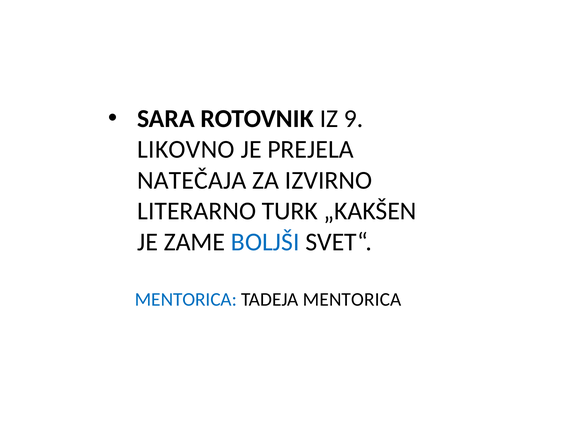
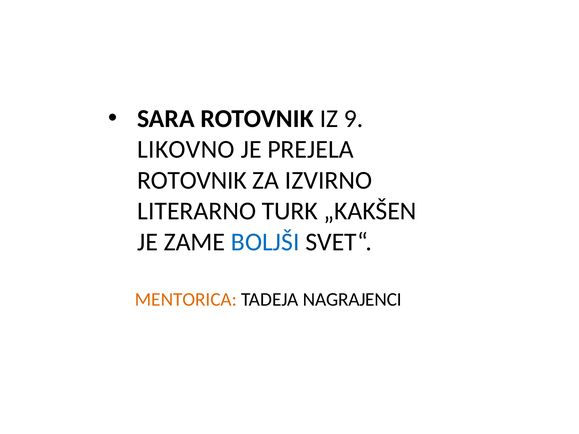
NATEČAJA at (192, 180): NATEČAJA -> ROTOVNIK
MENTORICA at (186, 300) colour: blue -> orange
TADEJA MENTORICA: MENTORICA -> NAGRAJENCI
